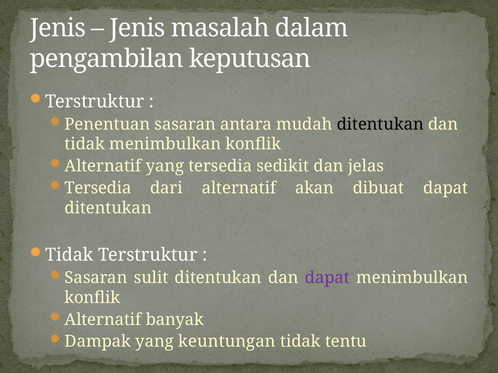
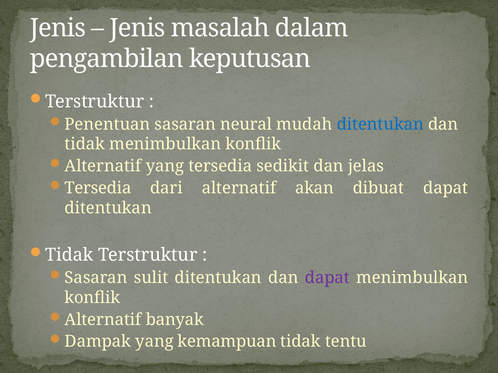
antara: antara -> neural
ditentukan at (380, 124) colour: black -> blue
keuntungan: keuntungan -> kemampuan
